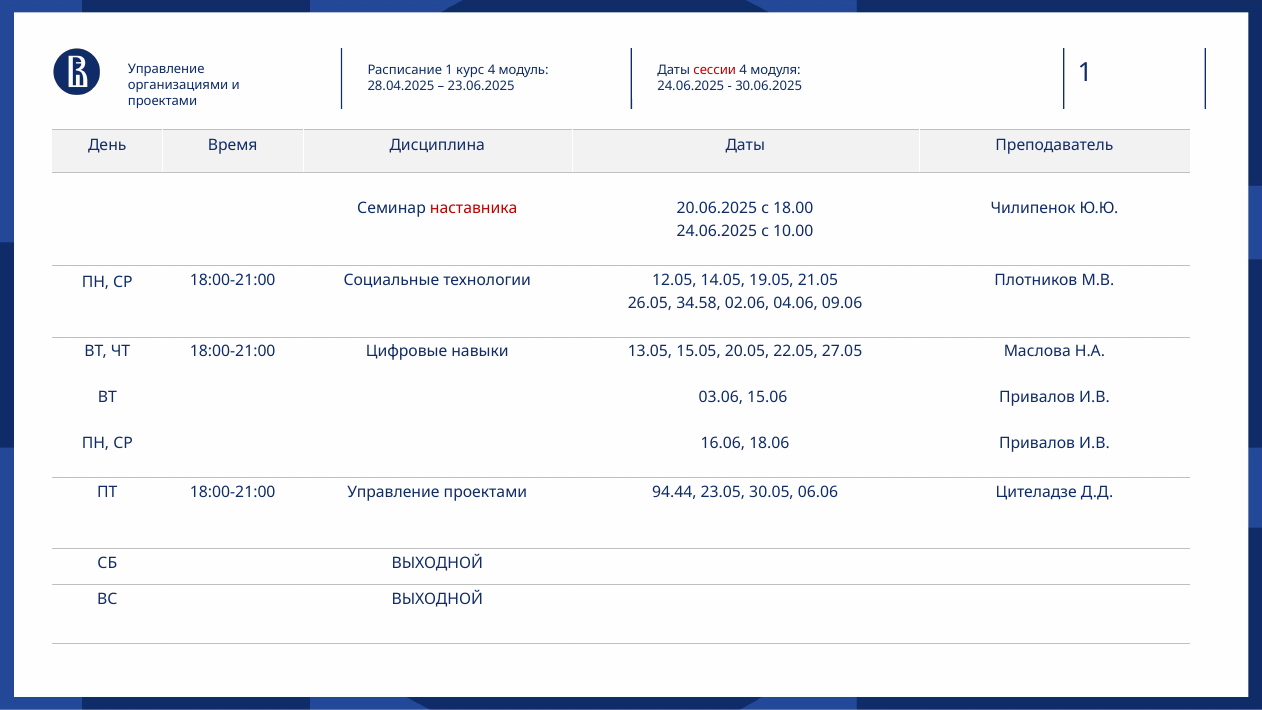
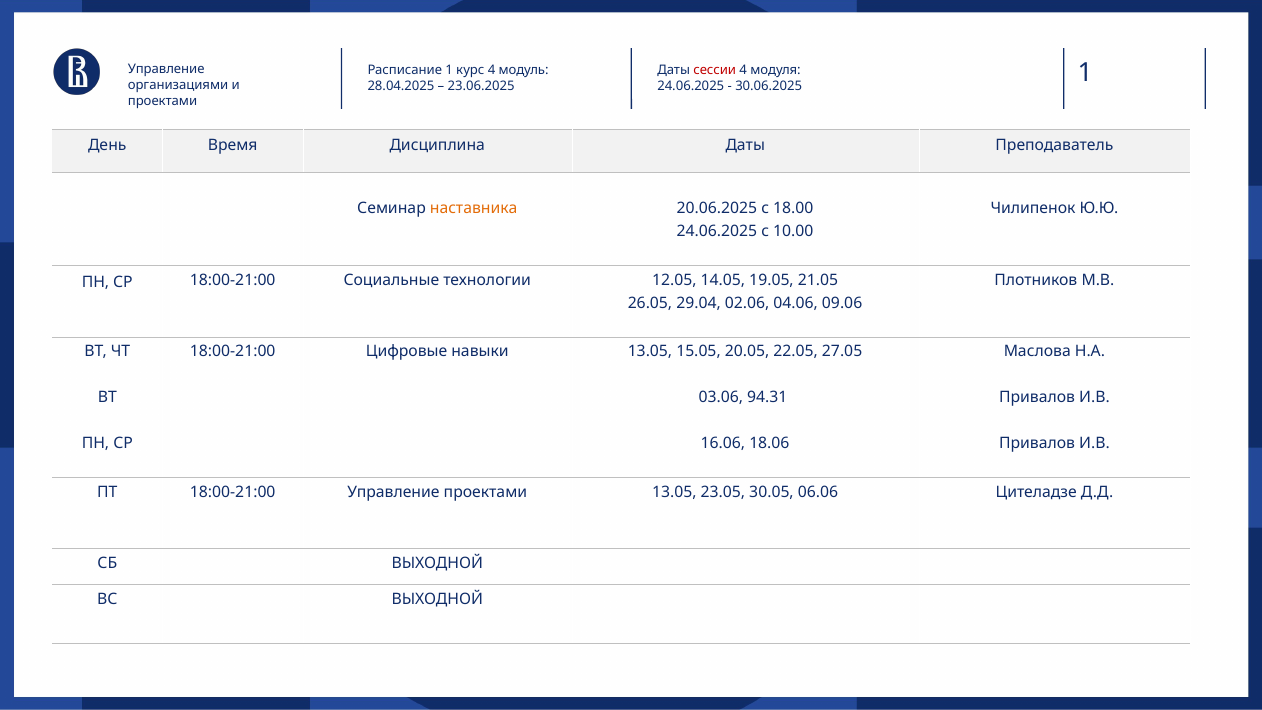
наставника colour: red -> orange
34.58: 34.58 -> 29.04
15.06: 15.06 -> 94.31
проектами 94.44: 94.44 -> 13.05
